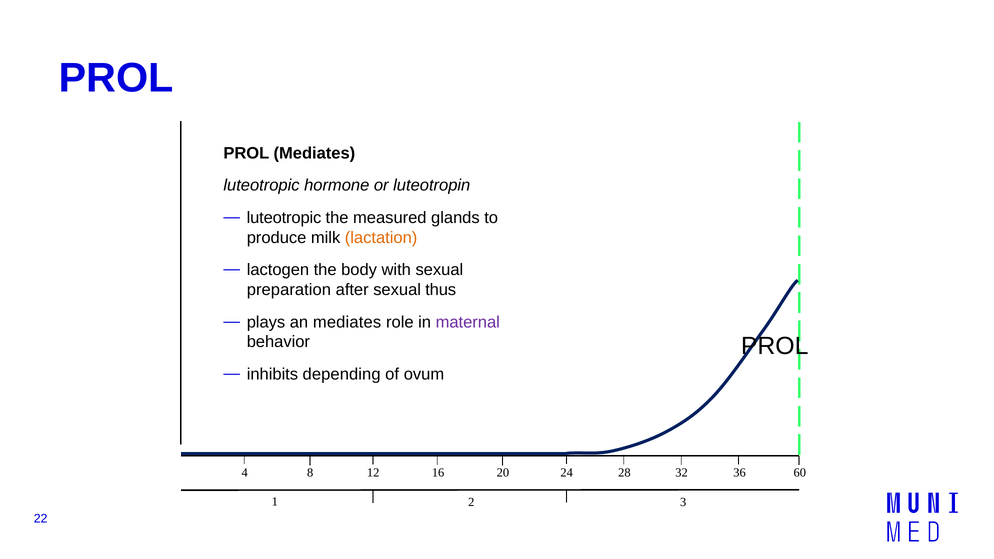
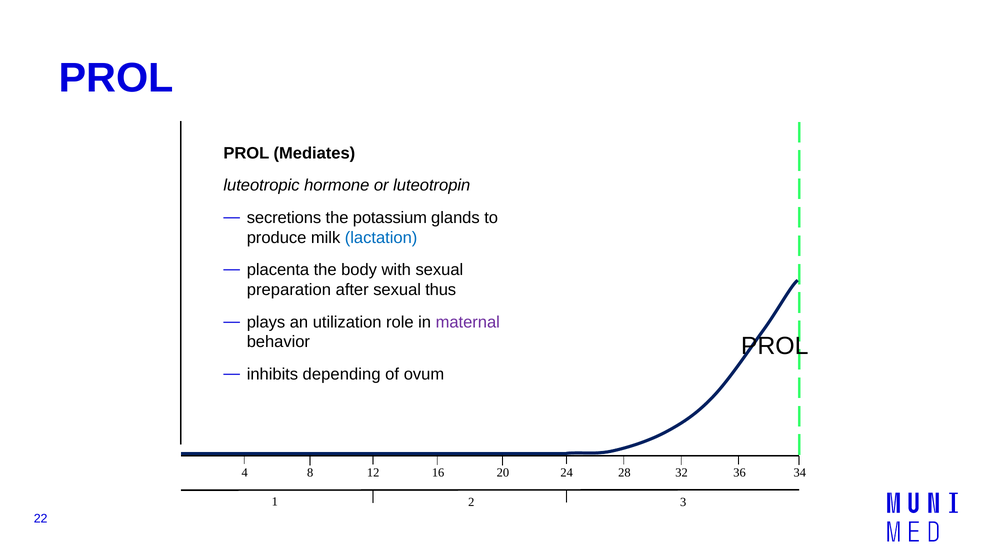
luteotropic at (284, 218): luteotropic -> secretions
measured: measured -> potassium
lactation colour: orange -> blue
lactogen: lactogen -> placenta
an mediates: mediates -> utilization
60: 60 -> 34
